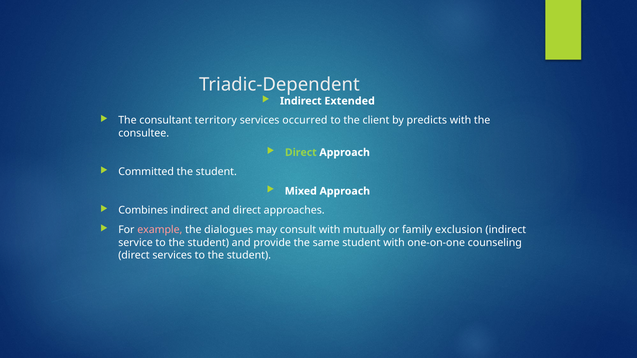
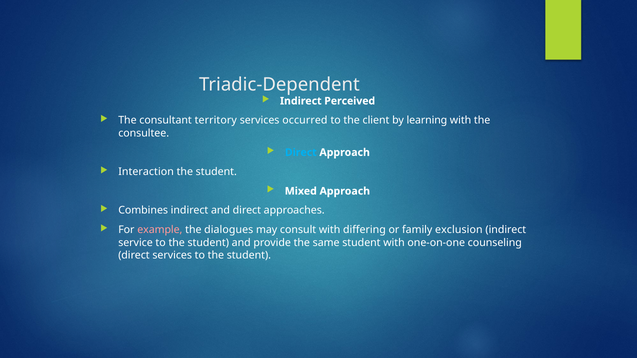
Extended: Extended -> Perceived
predicts: predicts -> learning
Direct at (301, 153) colour: light green -> light blue
Committed: Committed -> Interaction
mutually: mutually -> differing
